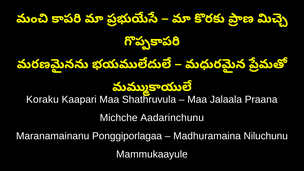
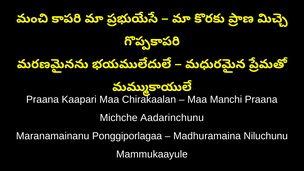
Koraku at (42, 99): Koraku -> Praana
Shathruvula: Shathruvula -> Chirakaalan
Jalaala: Jalaala -> Manchi
